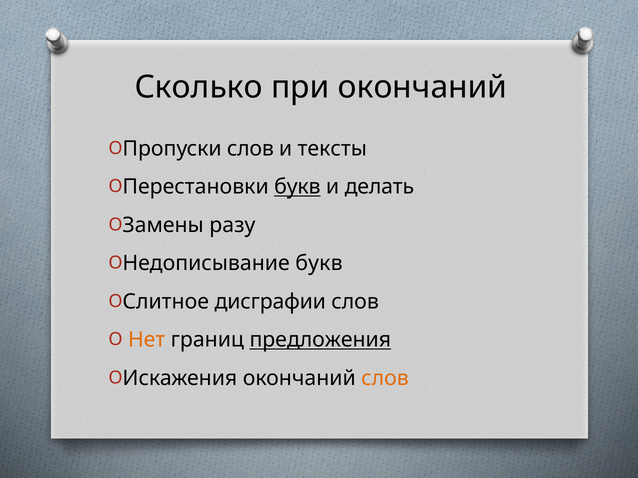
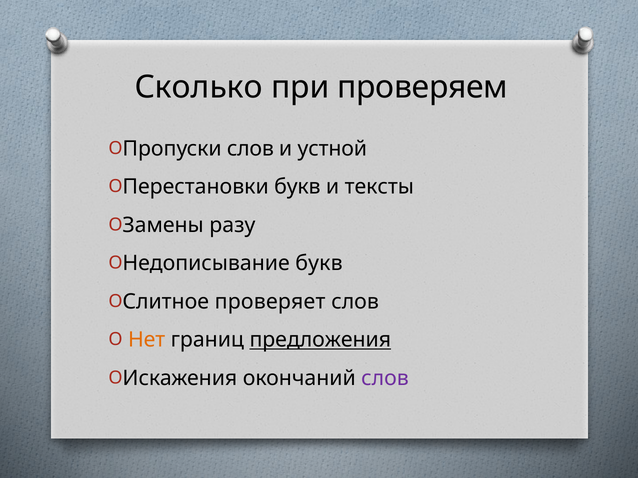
при окончаний: окончаний -> проверяем
тексты: тексты -> устной
букв at (297, 187) underline: present -> none
делать: делать -> тексты
дисграфии: дисграфии -> проверяет
слов at (385, 379) colour: orange -> purple
